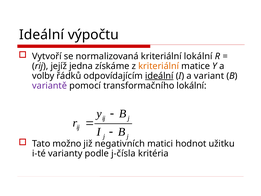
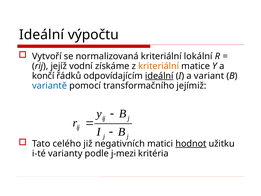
jedna: jedna -> vodní
volby: volby -> končí
variantě colour: purple -> blue
transformačního lokální: lokální -> jejímiž
možno: možno -> celého
hodnot underline: none -> present
j-čísla: j-čísla -> j-mezi
